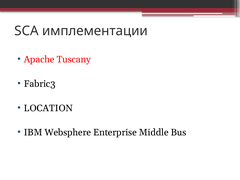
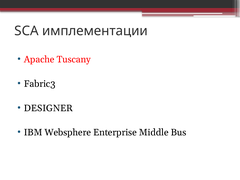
LOCATION: LOCATION -> DESIGNER
